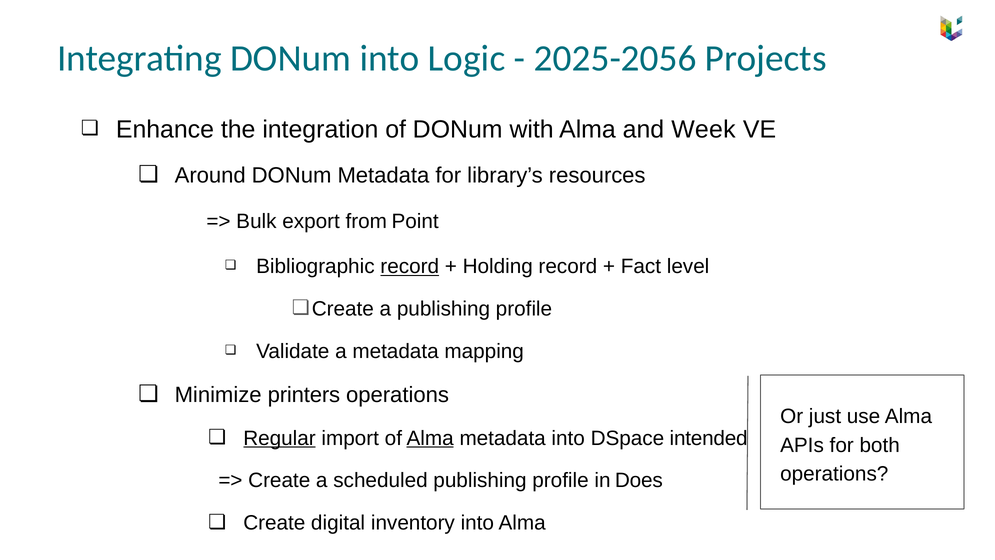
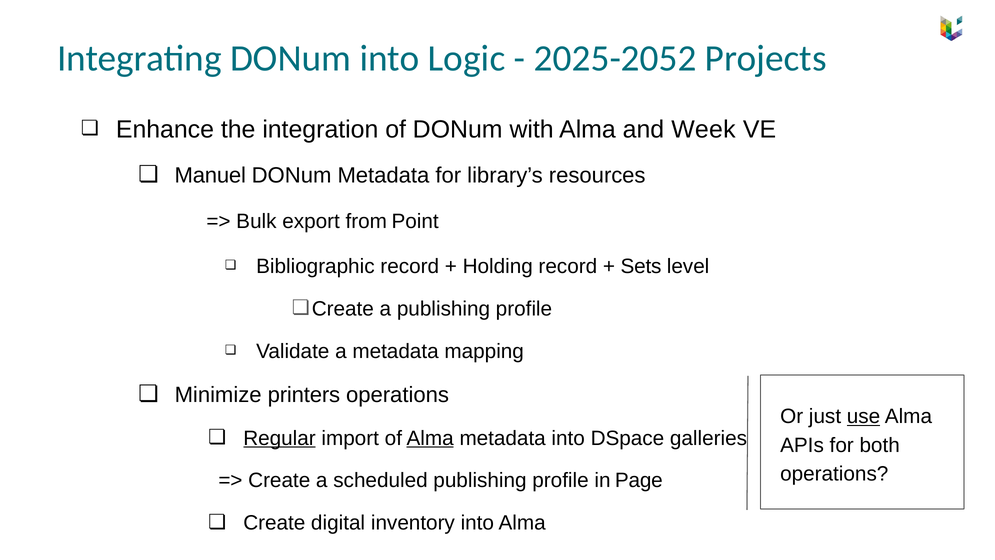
2025-2056: 2025-2056 -> 2025-2052
Around: Around -> Manuel
record at (410, 266) underline: present -> none
Fact: Fact -> Sets
use underline: none -> present
intended: intended -> galleries
Does: Does -> Page
